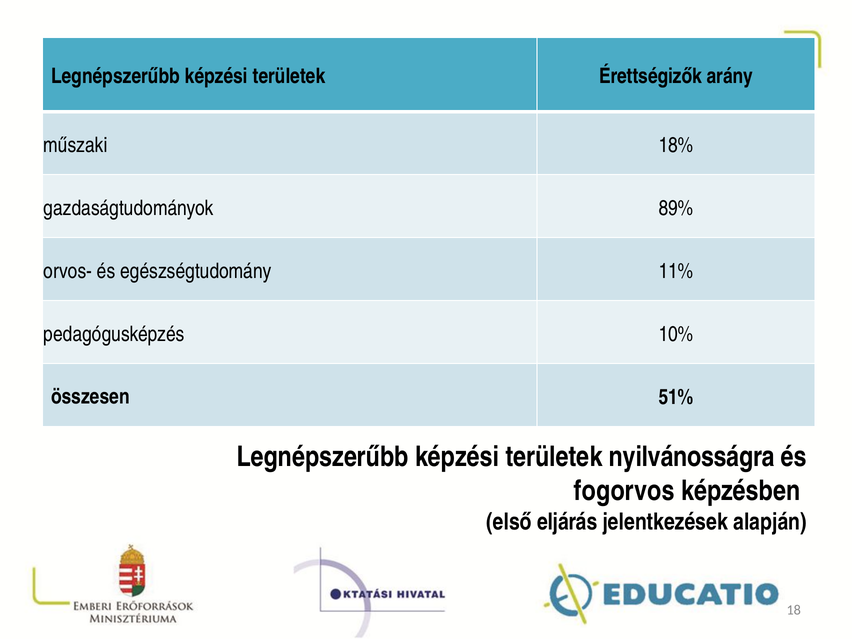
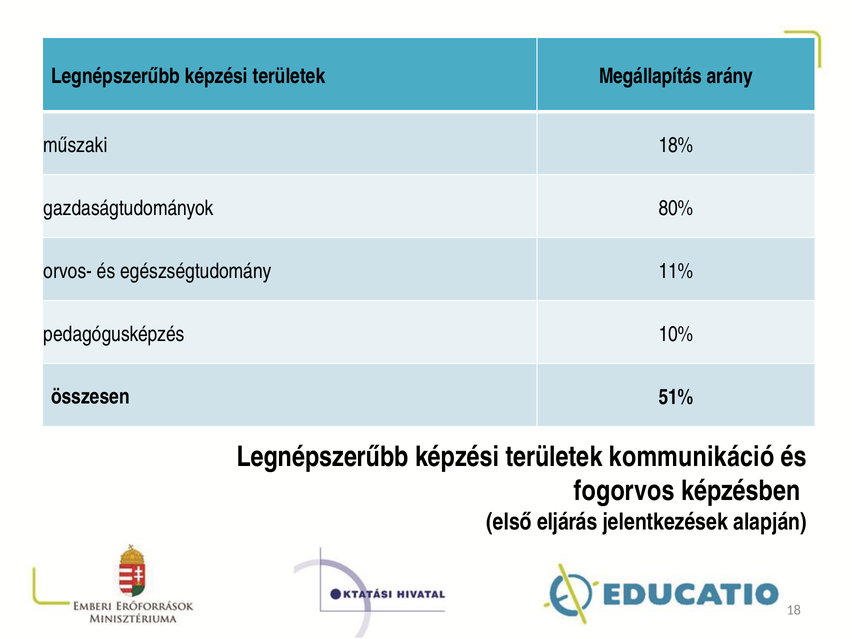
Érettségizők: Érettségizők -> Megállapítás
89%: 89% -> 80%
nyilvánosságra: nyilvánosságra -> kommunikáció
